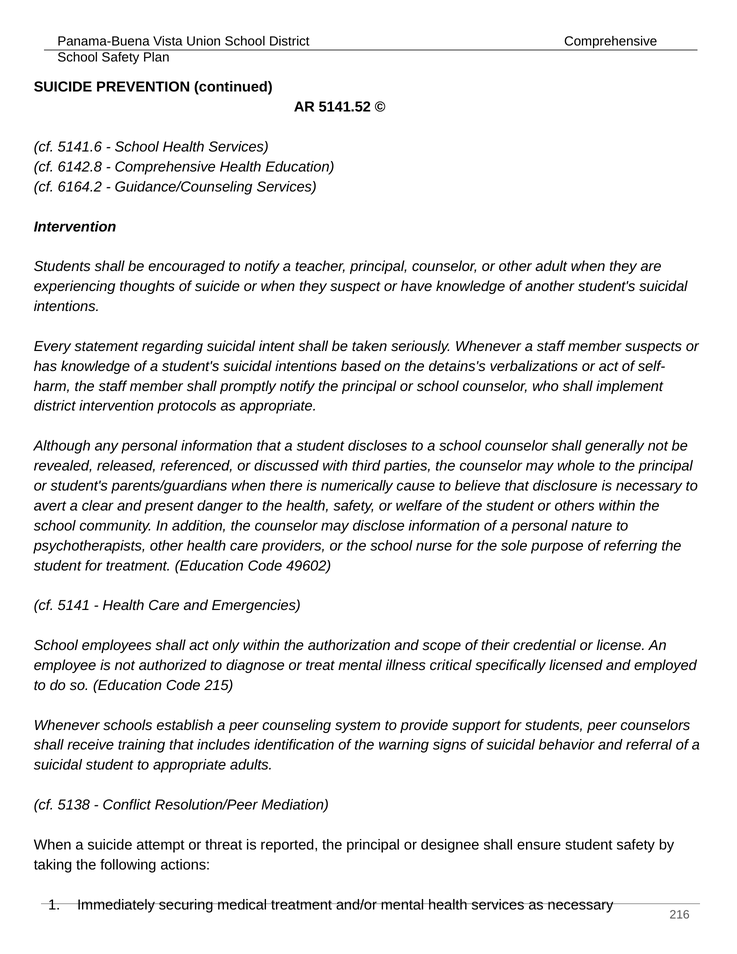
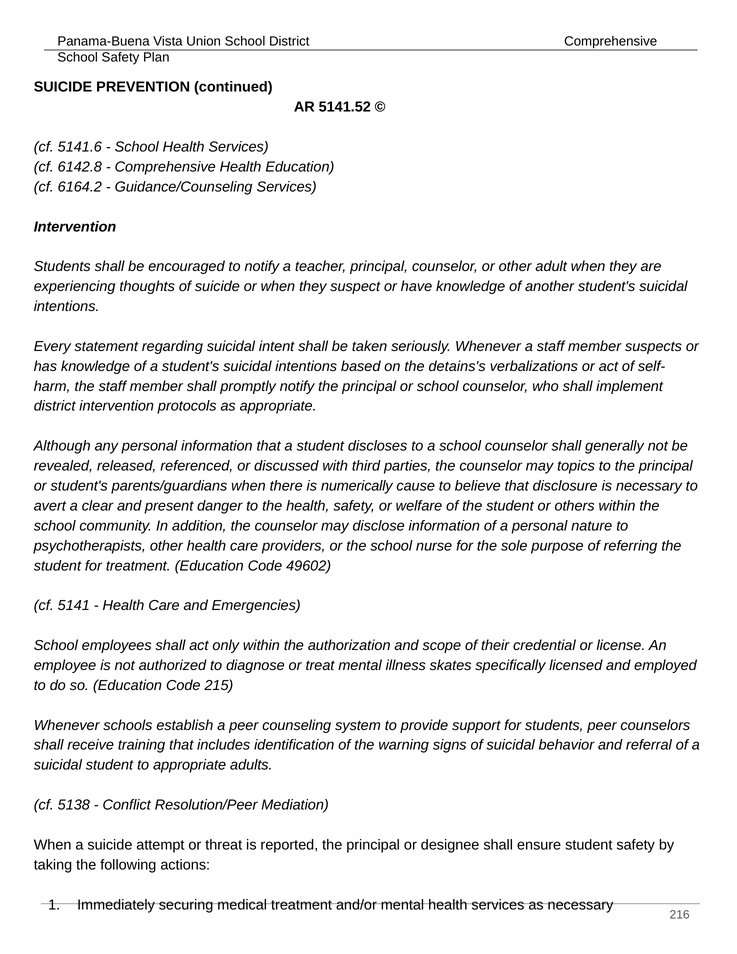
whole: whole -> topics
critical: critical -> skates
